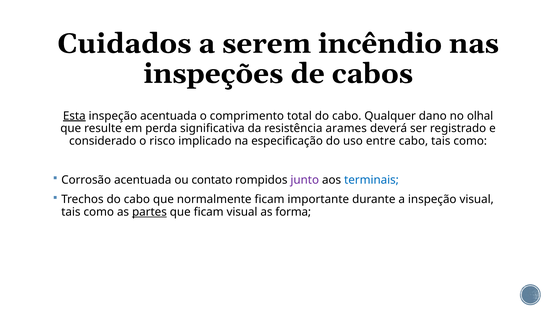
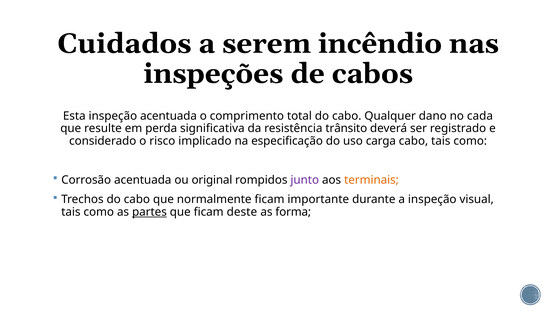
Esta underline: present -> none
olhal: olhal -> cada
arames: arames -> trânsito
entre: entre -> carga
contato: contato -> original
terminais colour: blue -> orange
ficam visual: visual -> deste
